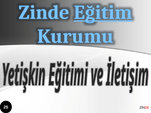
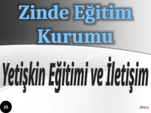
Eğitim underline: present -> none
